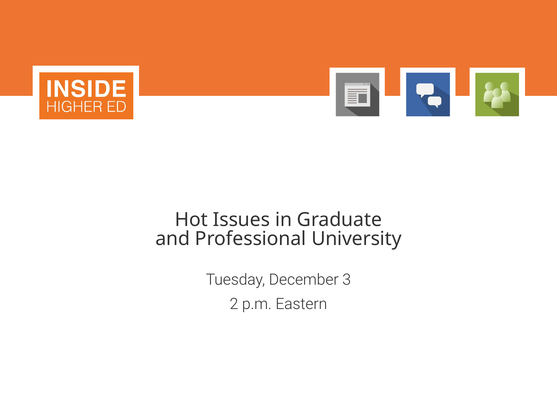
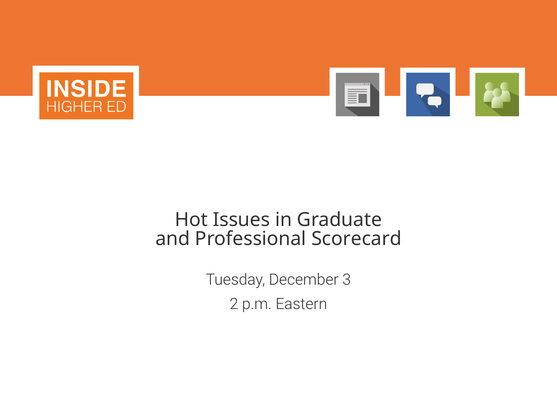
University: University -> Scorecard
